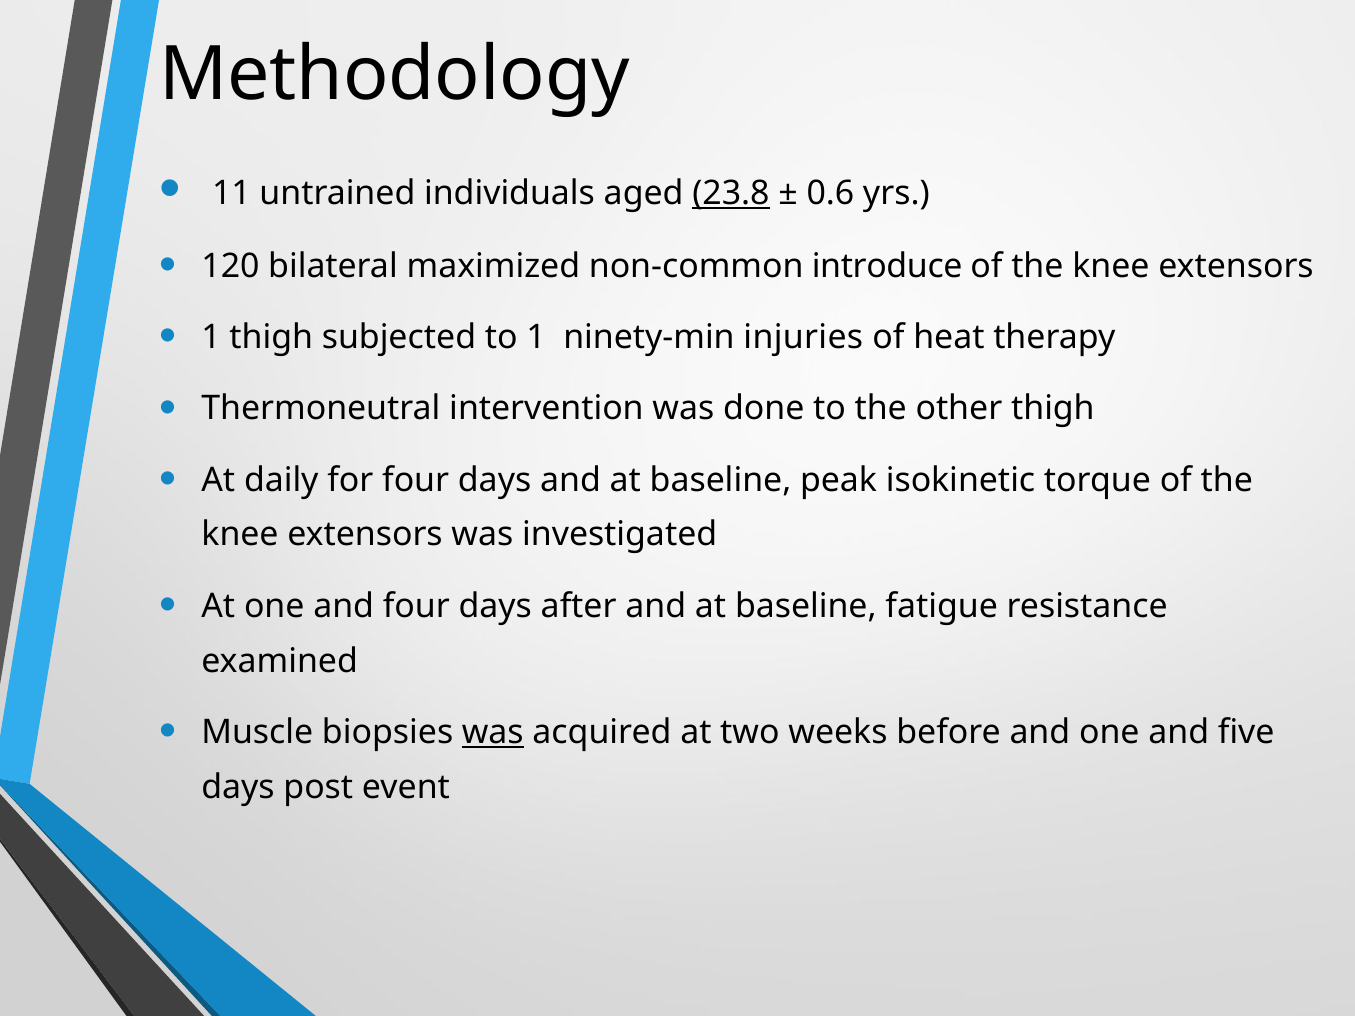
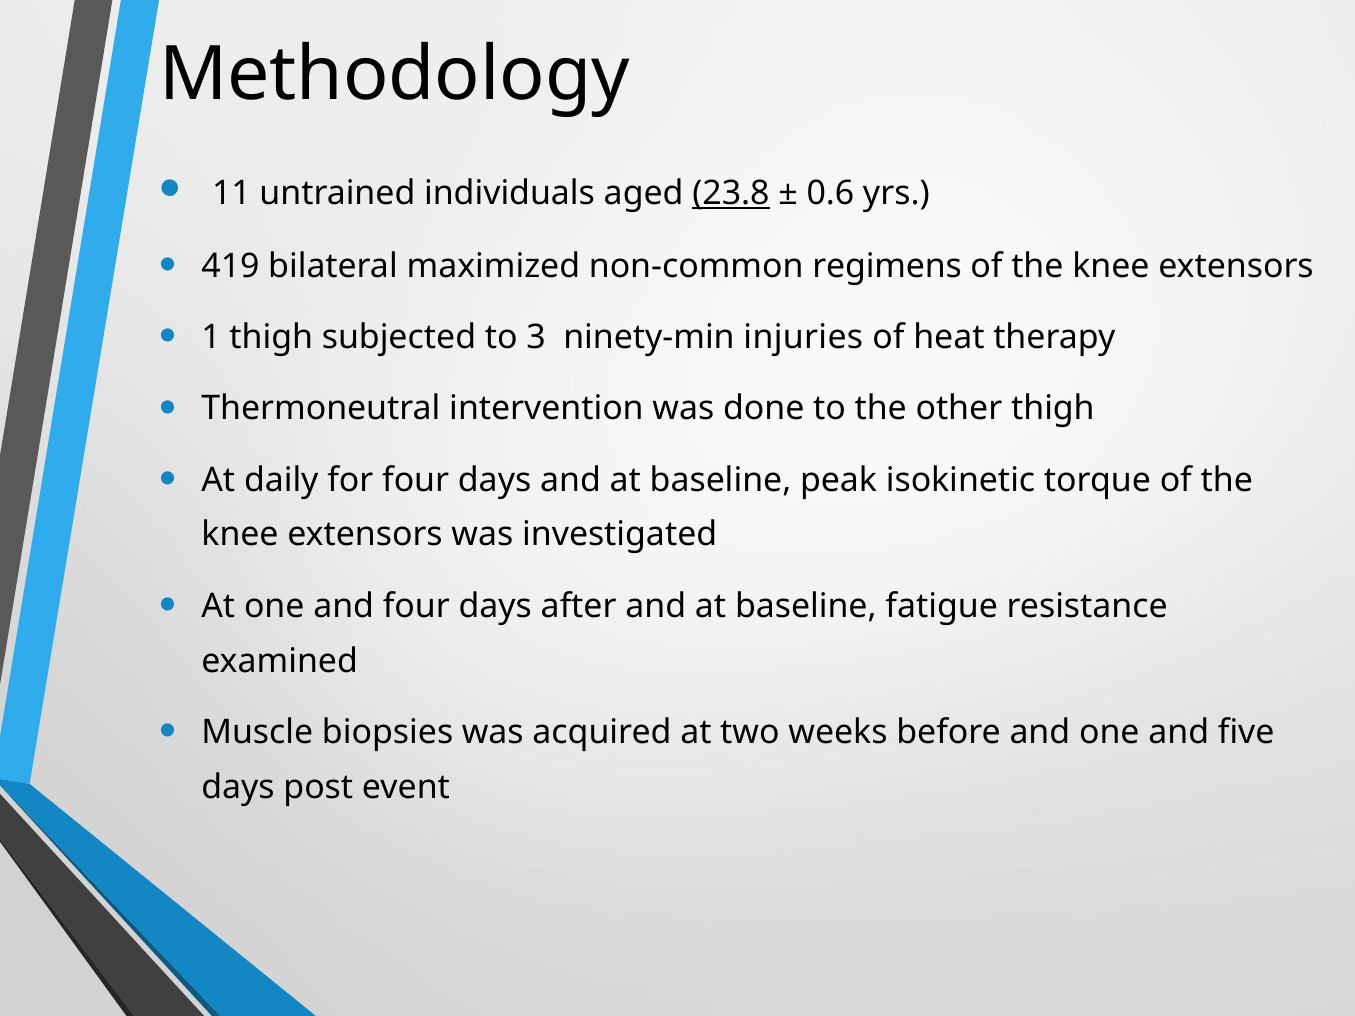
120: 120 -> 419
introduce: introduce -> regimens
to 1: 1 -> 3
was at (493, 732) underline: present -> none
